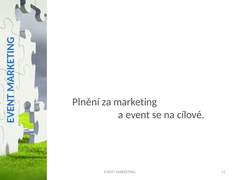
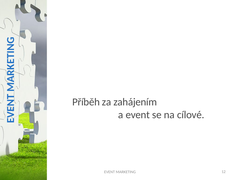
Plnění: Plnění -> Příběh
za marketing: marketing -> zahájením
